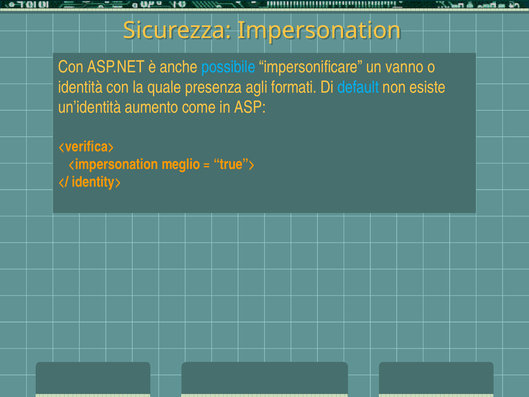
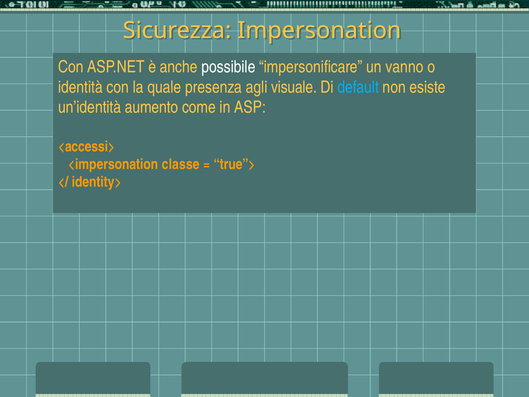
possibile colour: light blue -> white
formati: formati -> visuale
<verifica>: <verifica> -> <accessi>
meglio: meglio -> classe
